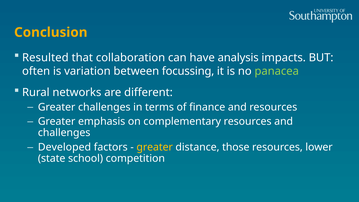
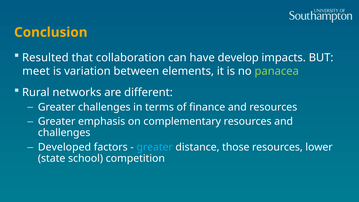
analysis: analysis -> develop
often: often -> meet
focussing: focussing -> elements
greater at (155, 147) colour: yellow -> light blue
